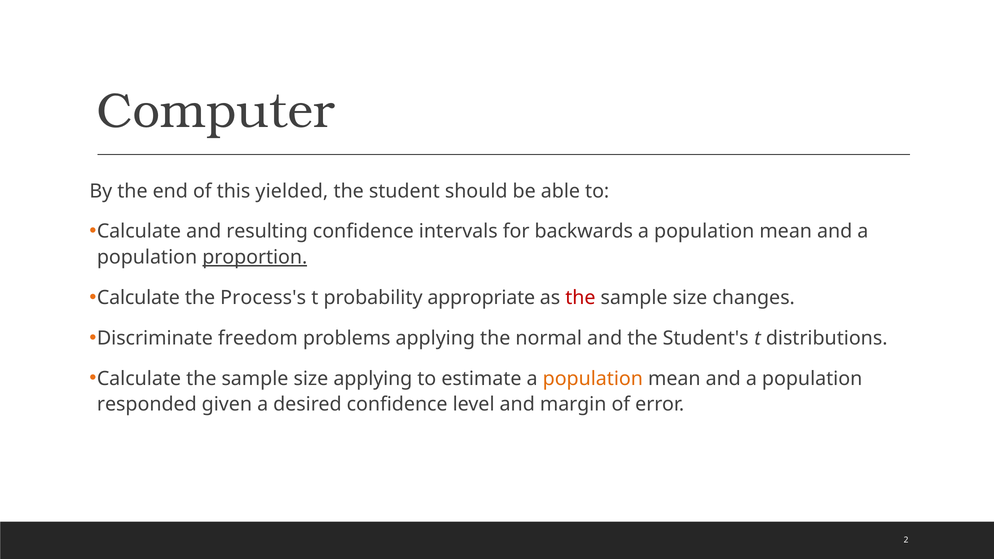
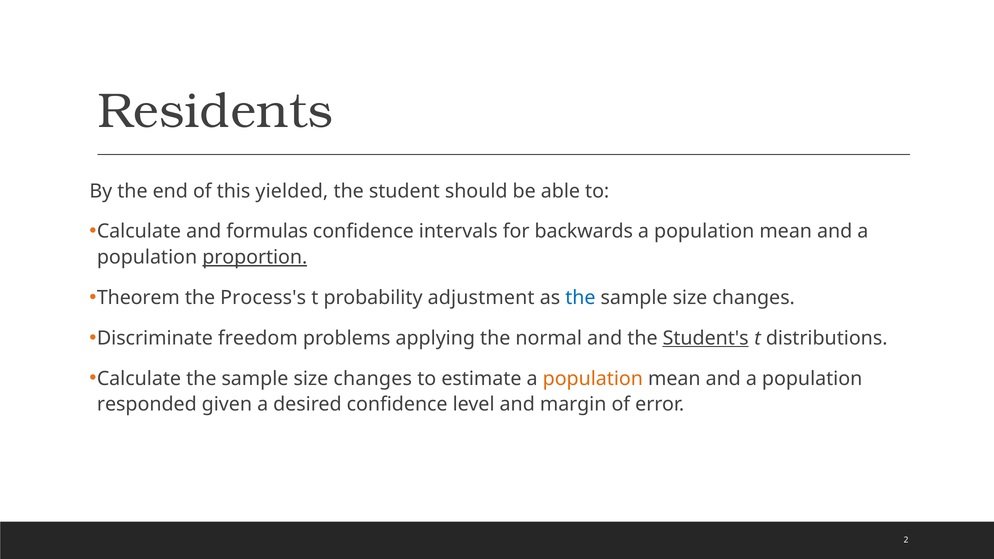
Computer: Computer -> Residents
resulting: resulting -> formulas
Calculate at (138, 298): Calculate -> Theorem
appropriate: appropriate -> adjustment
the at (580, 298) colour: red -> blue
Student's underline: none -> present
applying at (373, 379): applying -> changes
